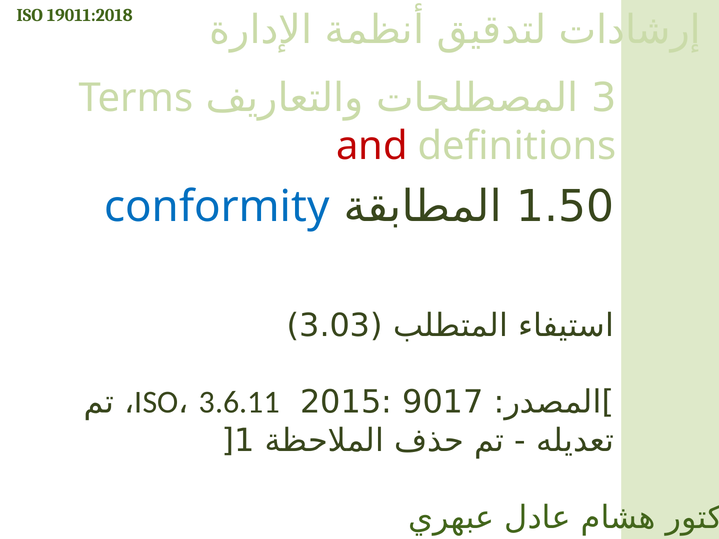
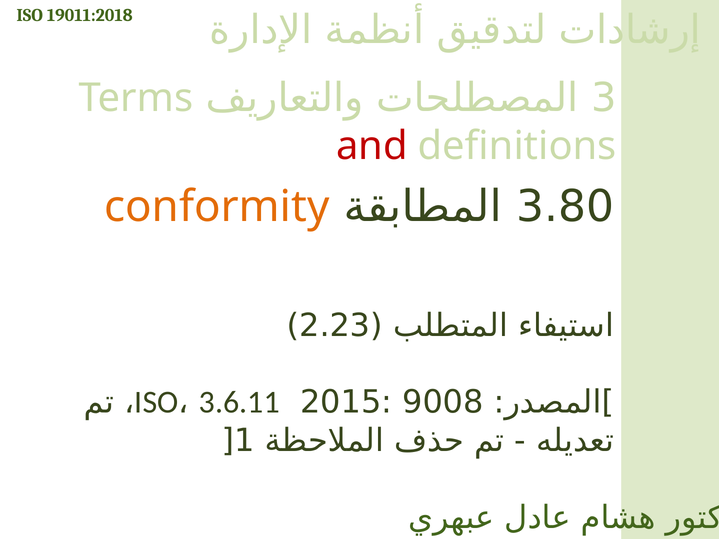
1.50: 1.50 -> 3.80
conformity colour: blue -> orange
3.03: 3.03 -> 2.23
9017: 9017 -> 9008
